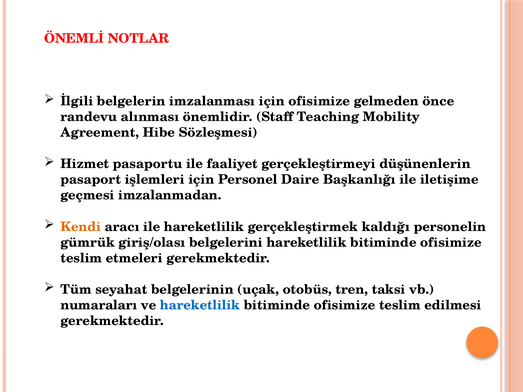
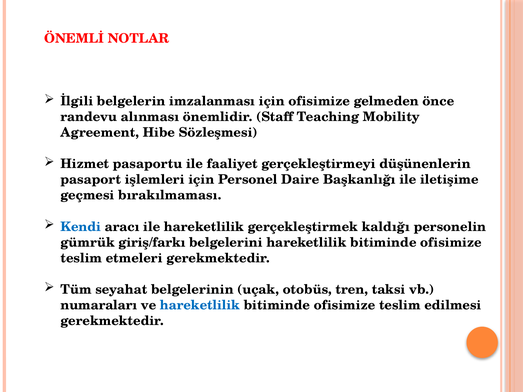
imzalanmadan: imzalanmadan -> bırakılmaması
Kendi colour: orange -> blue
giriş/olası: giriş/olası -> giriş/farkı
